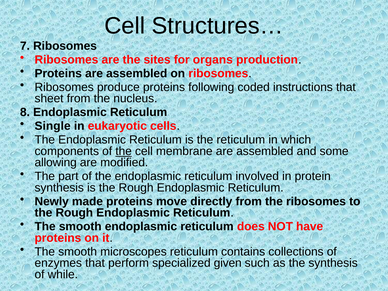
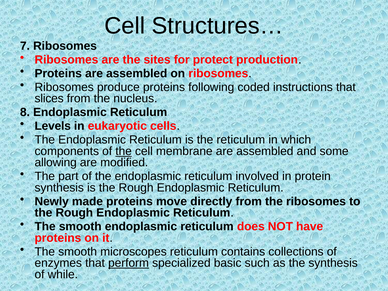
organs: organs -> protect
sheet: sheet -> slices
Single: Single -> Levels
perform underline: none -> present
given: given -> basic
